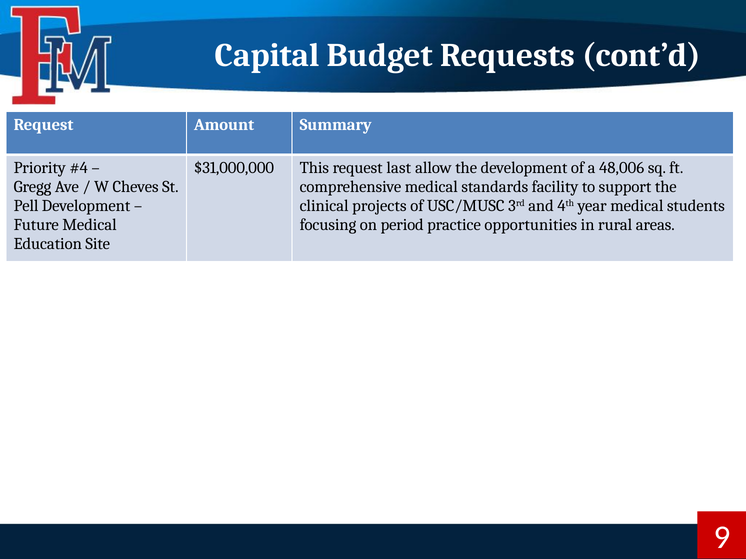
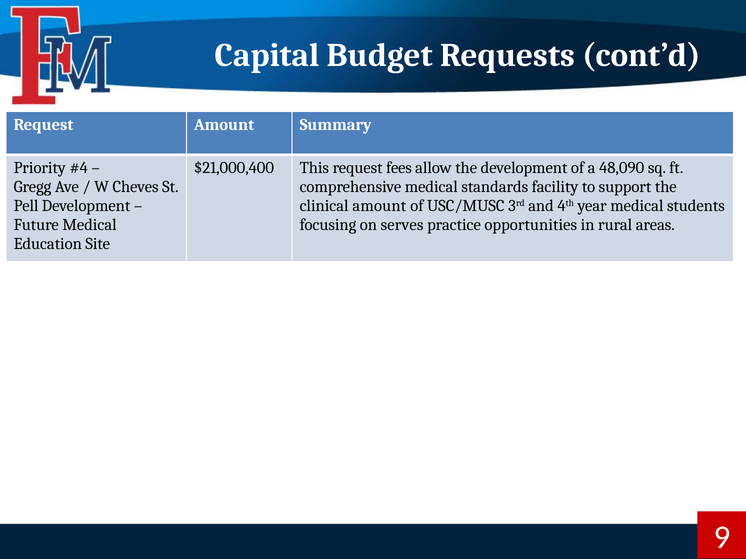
$31,000,000: $31,000,000 -> $21,000,400
last: last -> fees
48,006: 48,006 -> 48,090
clinical projects: projects -> amount
period: period -> serves
